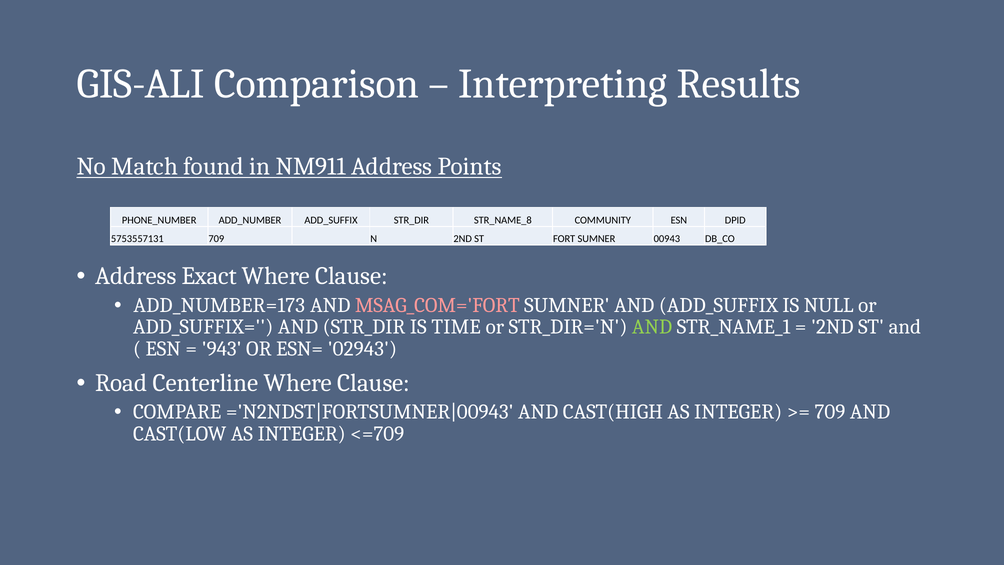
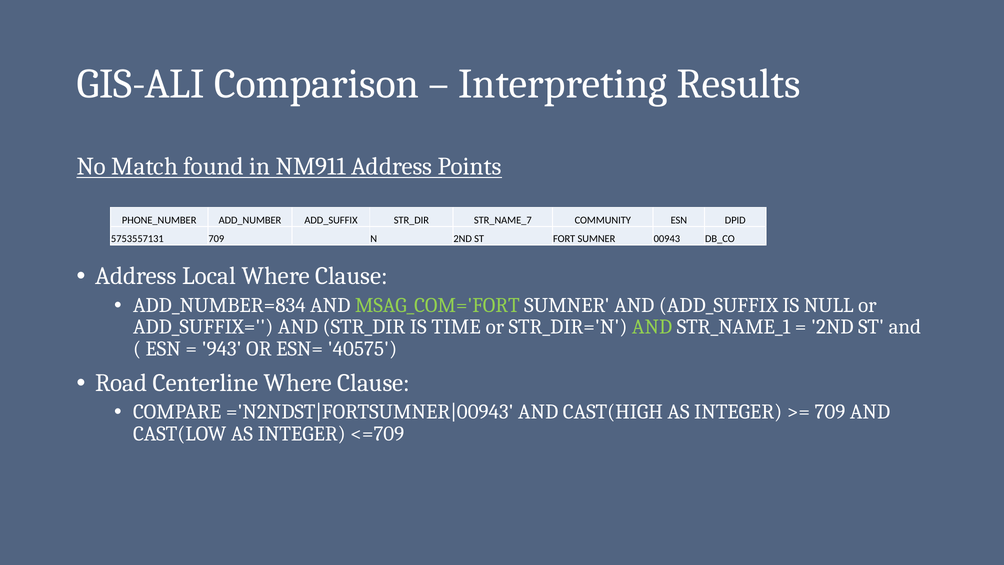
STR_NAME_8: STR_NAME_8 -> STR_NAME_7
Exact: Exact -> Local
ADD_NUMBER=173: ADD_NUMBER=173 -> ADD_NUMBER=834
MSAG_COM='FORT colour: pink -> light green
02943: 02943 -> 40575
